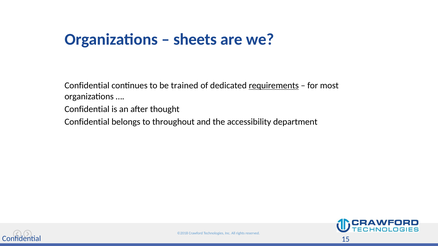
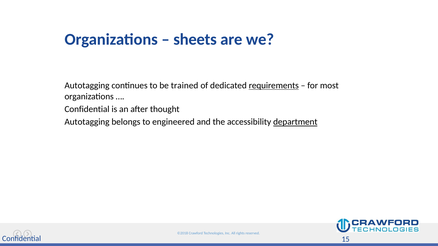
Confidential at (87, 86): Confidential -> Autotagging
Confidential at (87, 122): Confidential -> Autotagging
throughout: throughout -> engineered
department underline: none -> present
